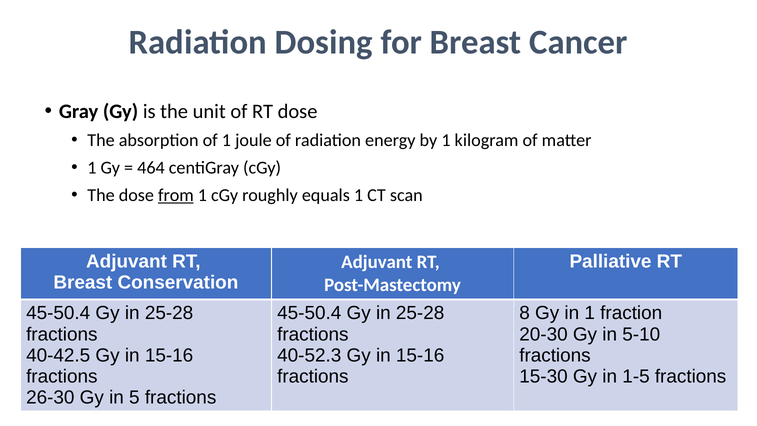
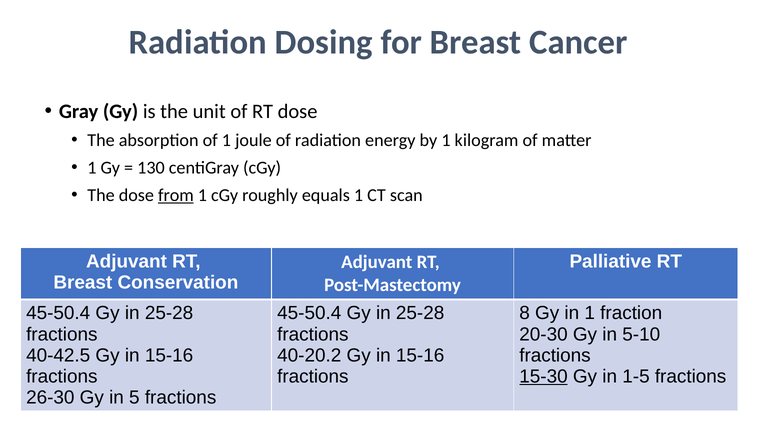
464: 464 -> 130
40-52.3: 40-52.3 -> 40-20.2
15-30 underline: none -> present
